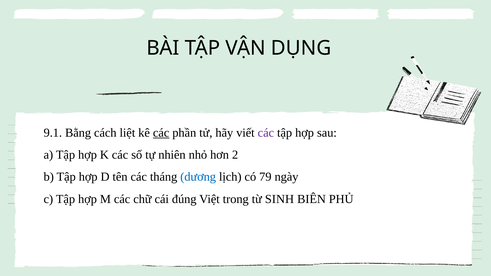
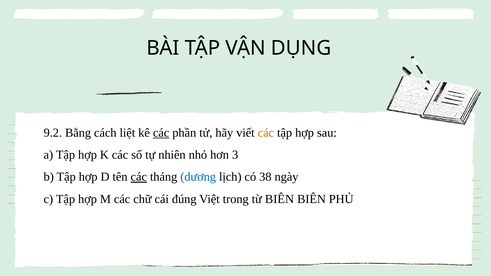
9.1: 9.1 -> 9.2
các at (266, 133) colour: purple -> orange
2: 2 -> 3
các at (139, 177) underline: none -> present
79: 79 -> 38
từ SINH: SINH -> BIÊN
